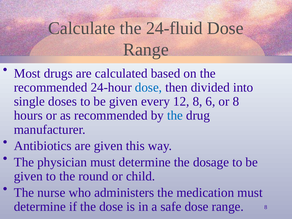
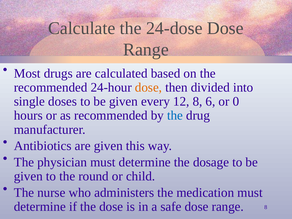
24-fluid: 24-fluid -> 24-dose
dose at (148, 87) colour: blue -> orange
or 8: 8 -> 0
